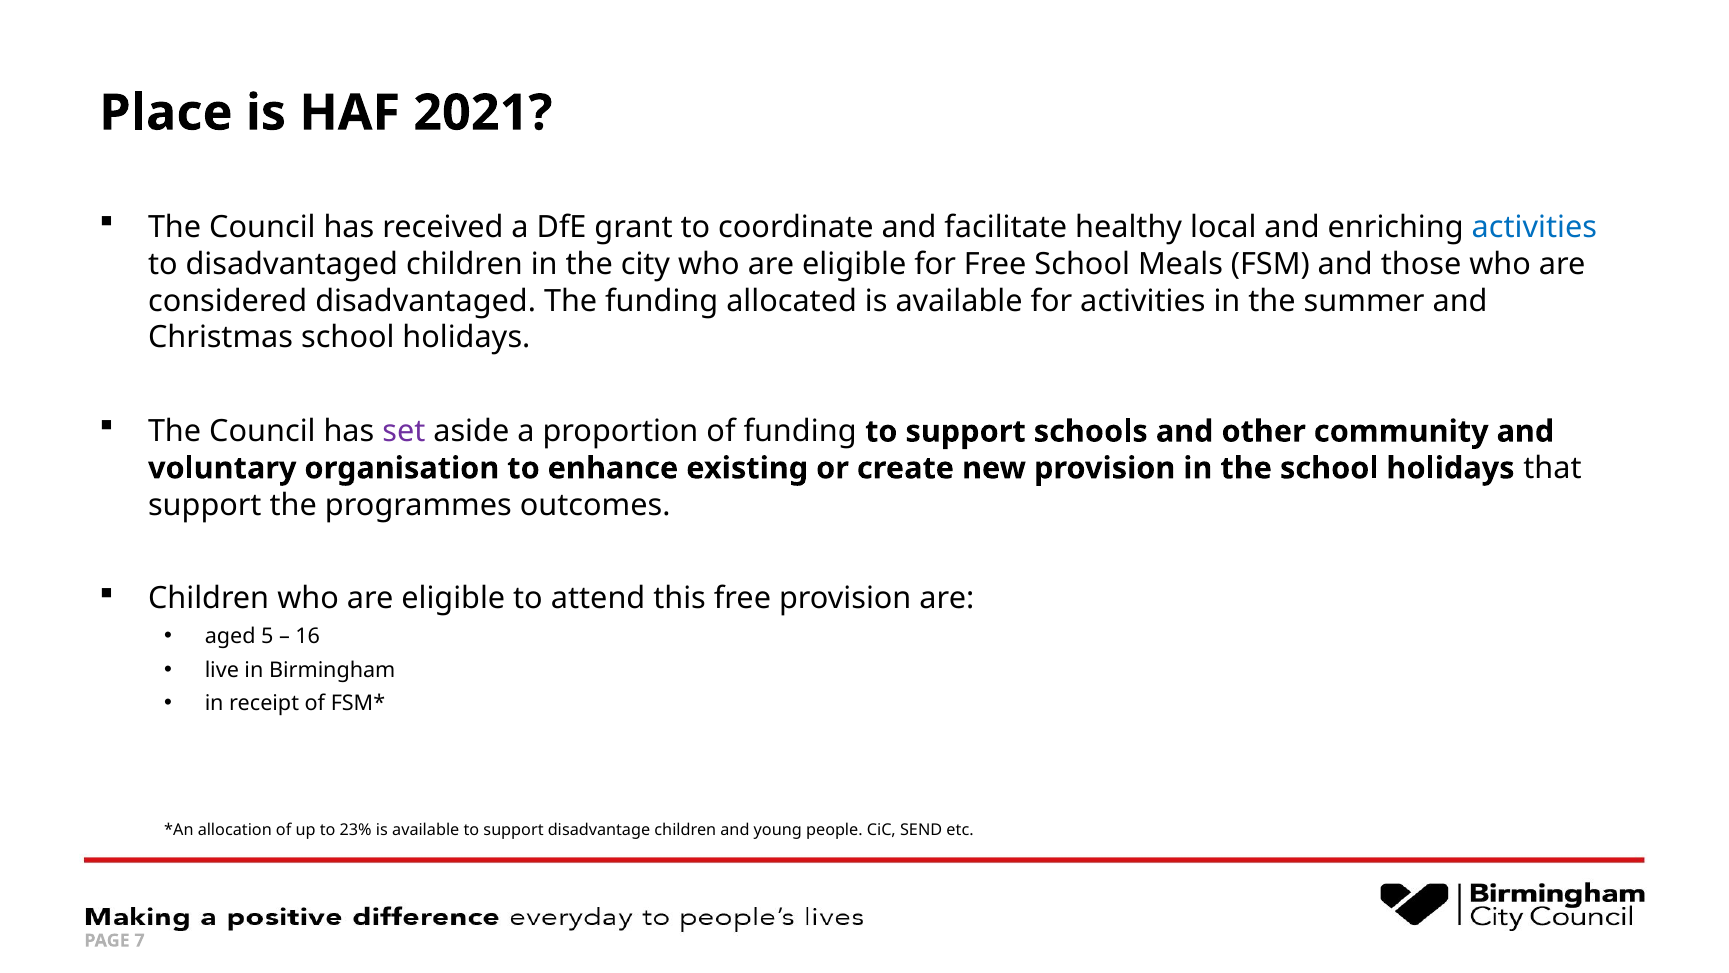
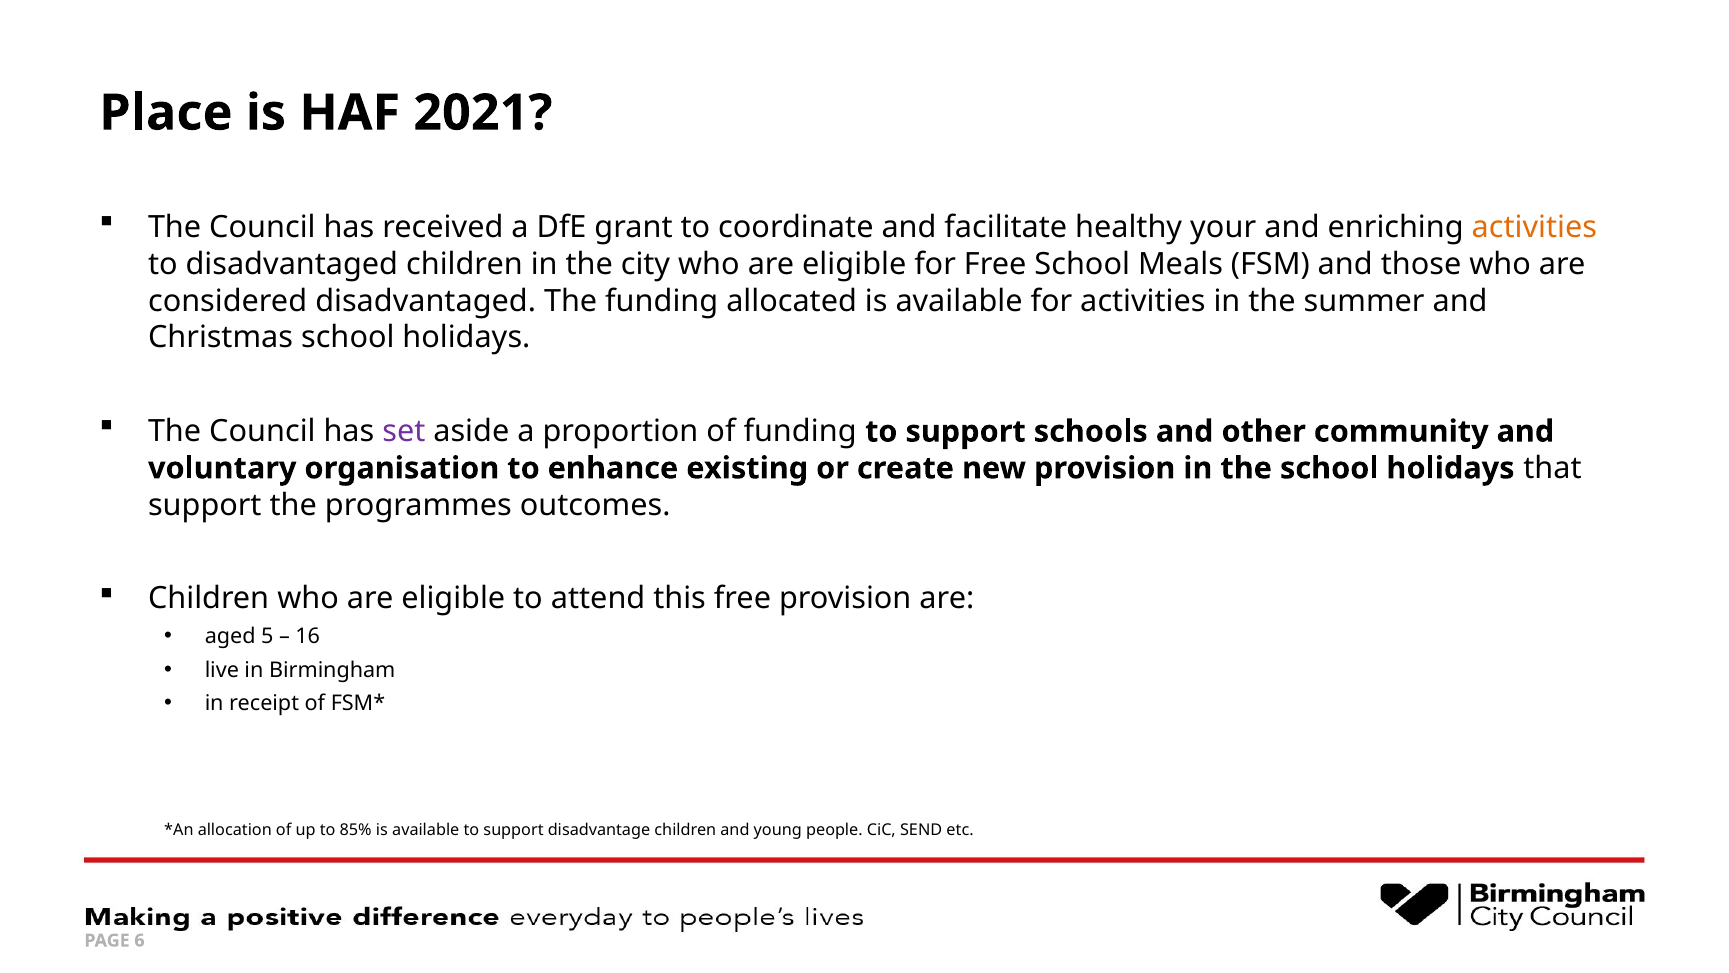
local: local -> your
activities at (1534, 227) colour: blue -> orange
23%: 23% -> 85%
7: 7 -> 6
